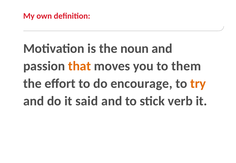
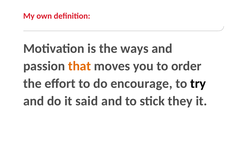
noun: noun -> ways
them: them -> order
try colour: orange -> black
verb: verb -> they
